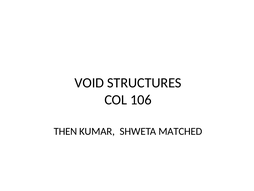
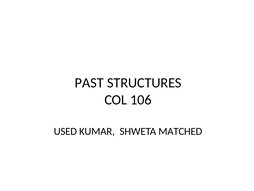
VOID: VOID -> PAST
THEN: THEN -> USED
